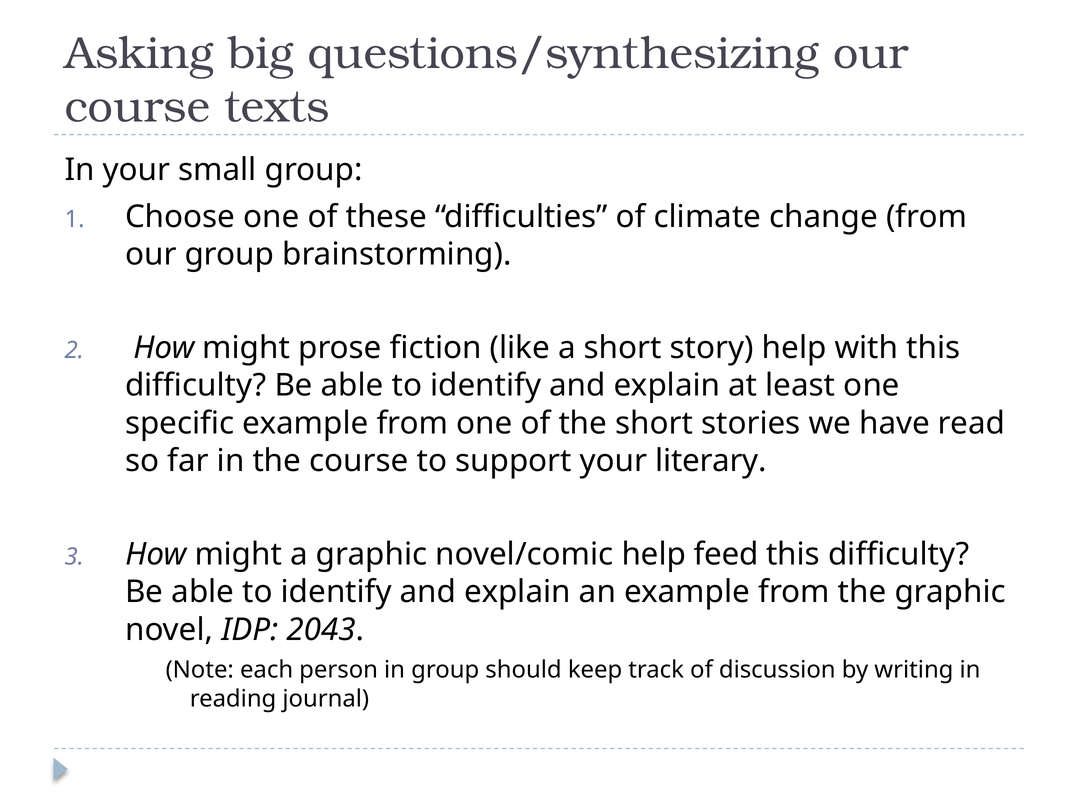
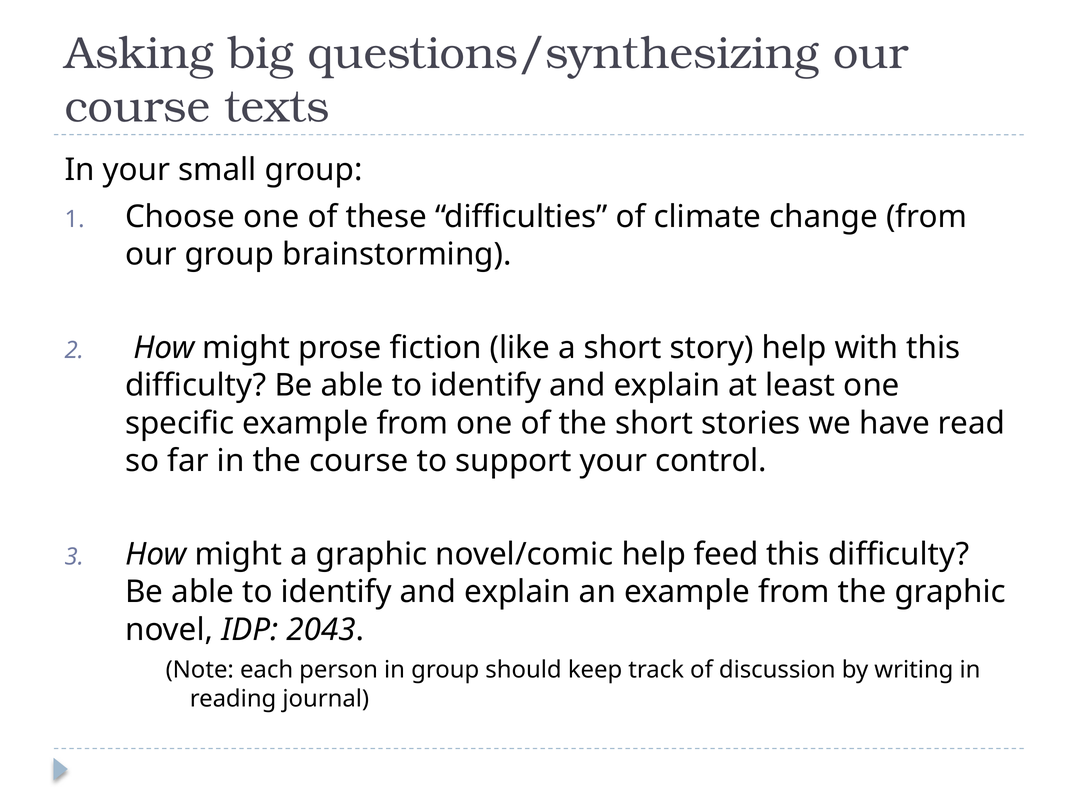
literary: literary -> control
